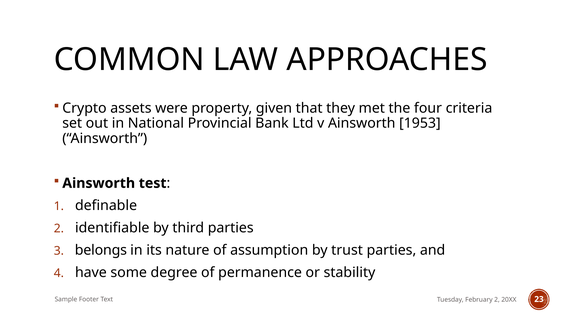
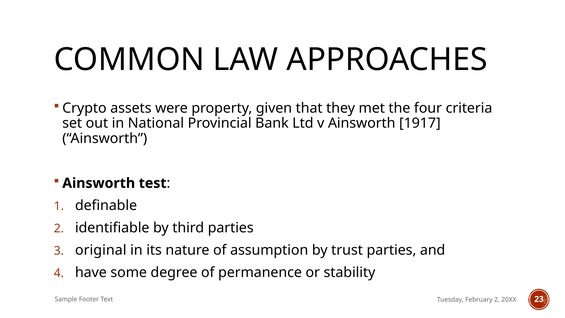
1953: 1953 -> 1917
belongs: belongs -> original
